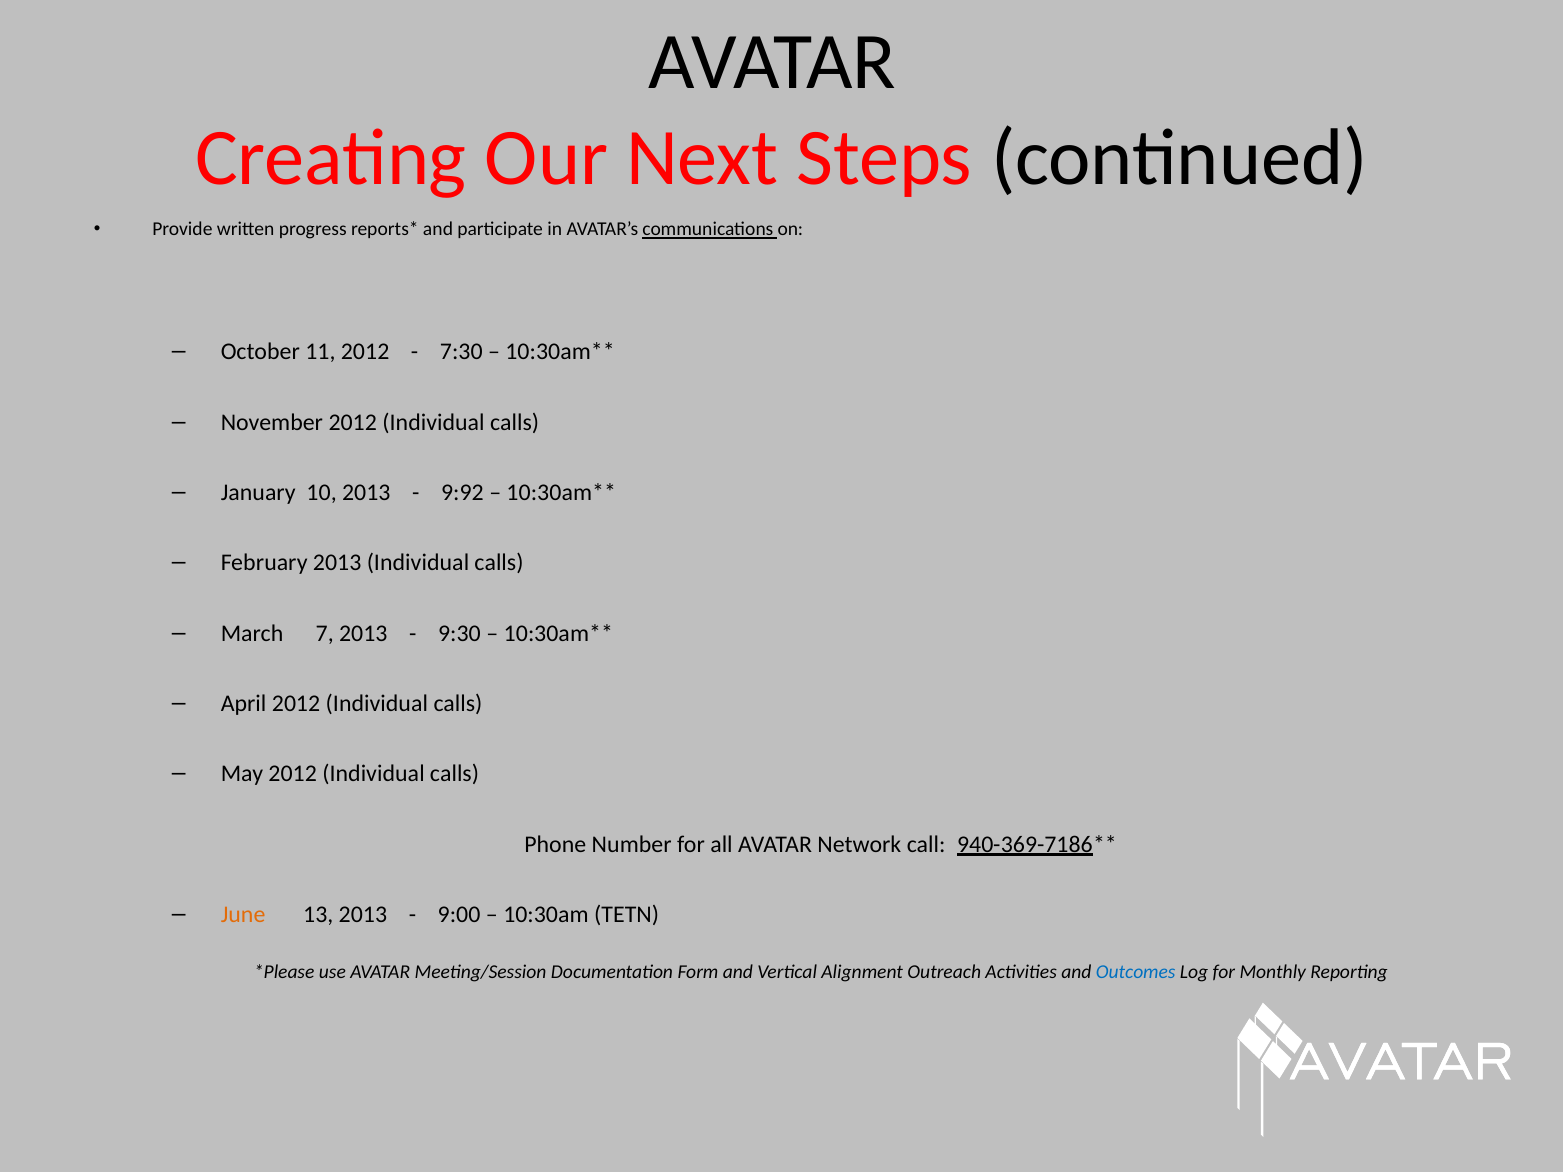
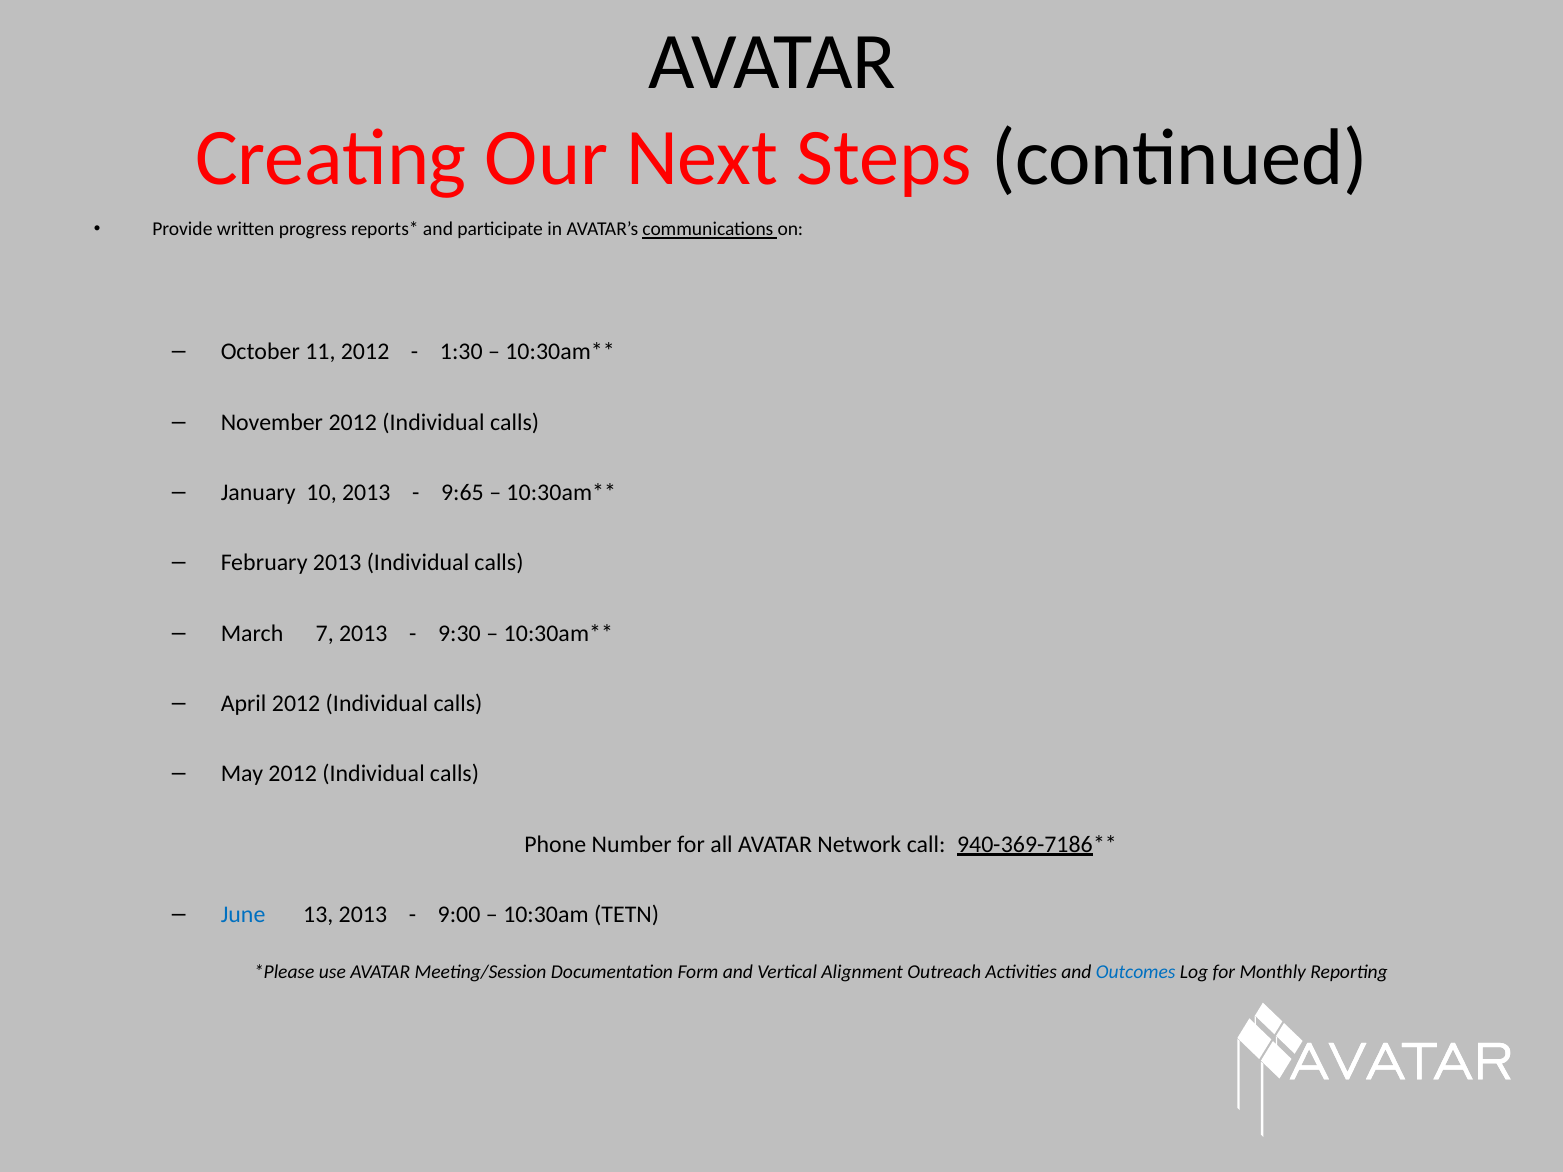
7:30: 7:30 -> 1:30
9:92: 9:92 -> 9:65
June colour: orange -> blue
